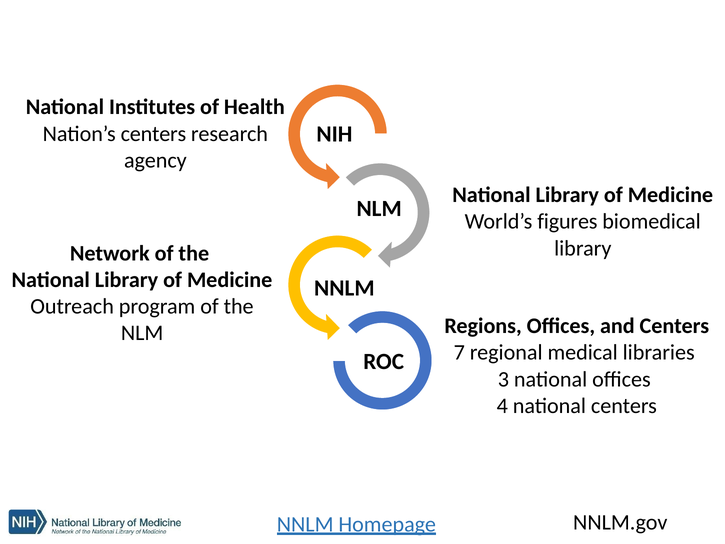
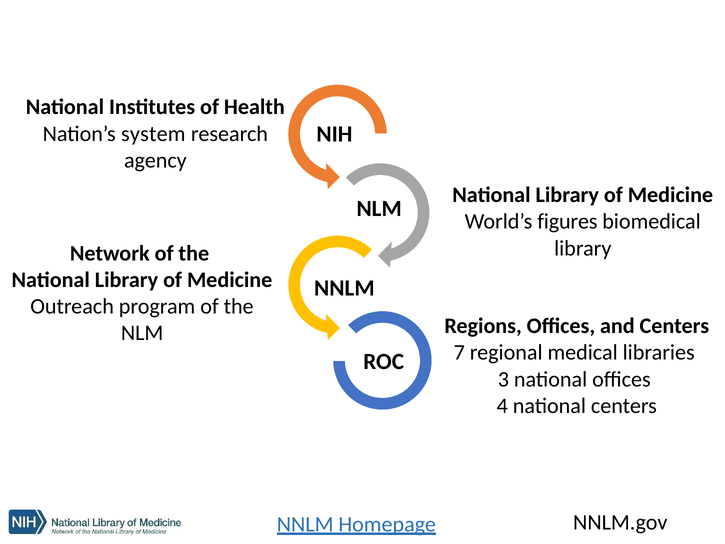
Nation’s centers: centers -> system
